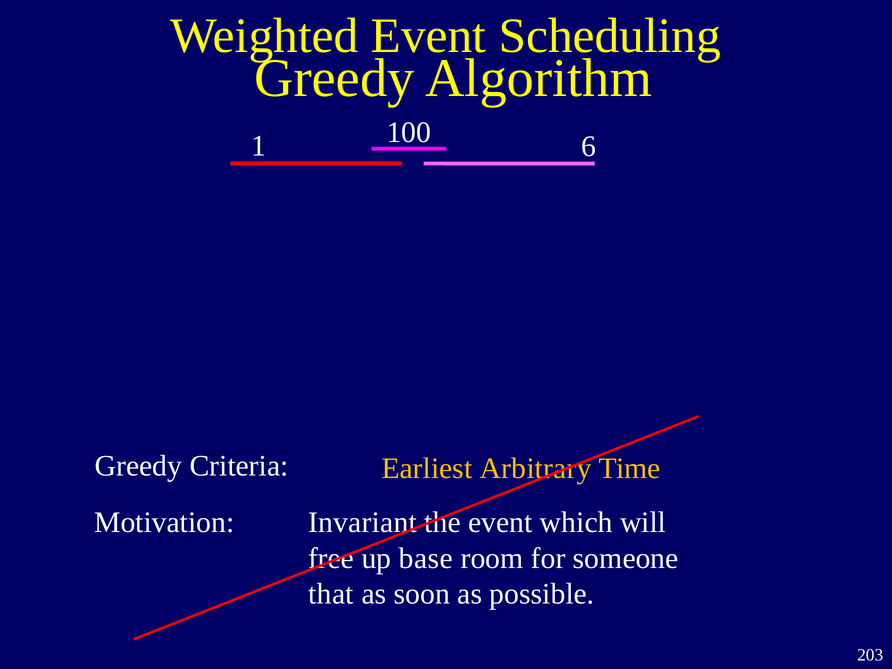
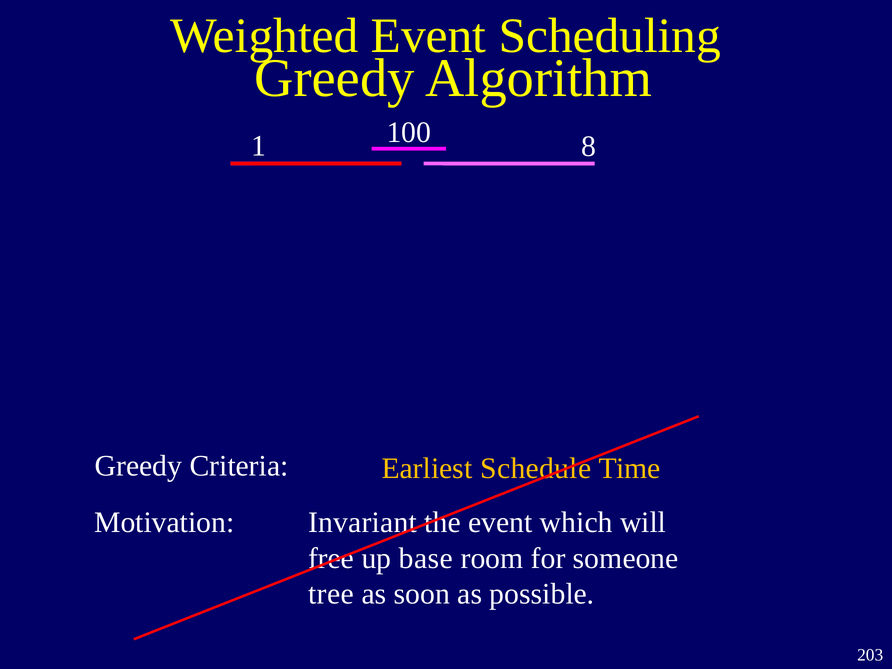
6: 6 -> 8
Arbitrary: Arbitrary -> Schedule
that: that -> tree
